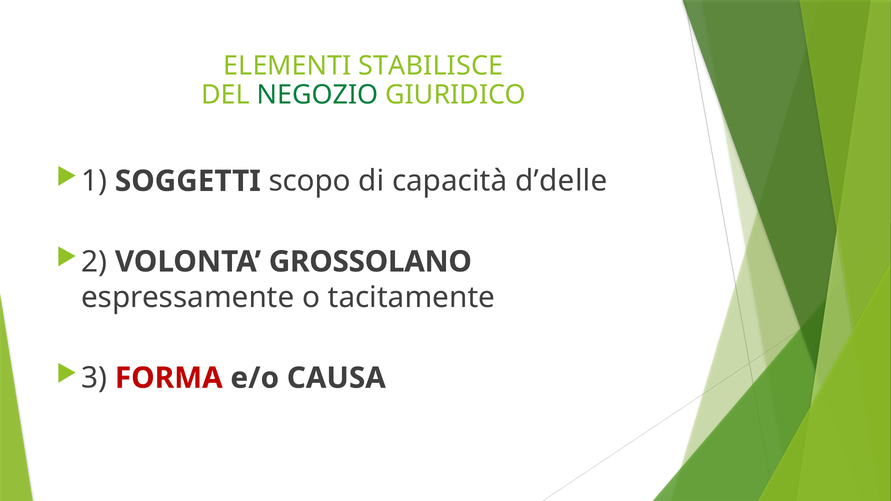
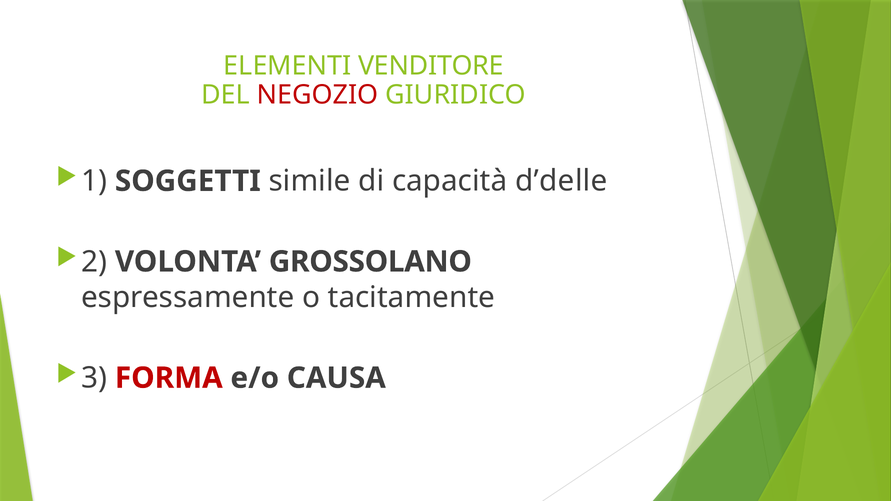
STABILISCE: STABILISCE -> VENDITORE
NEGOZIO colour: green -> red
scopo: scopo -> simile
